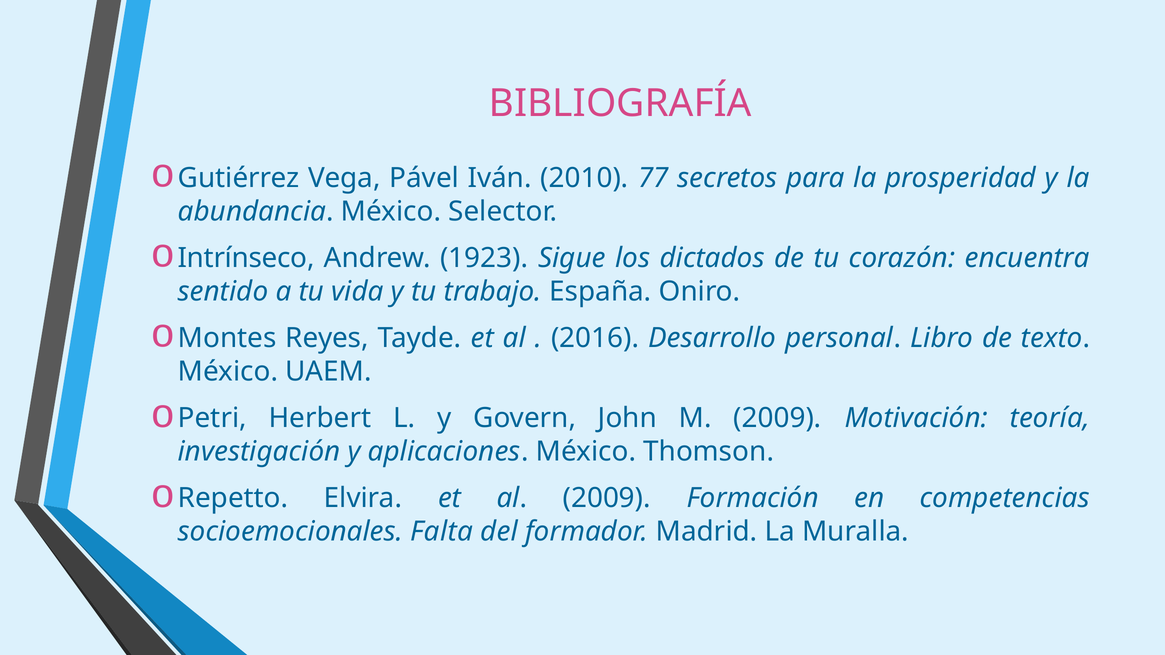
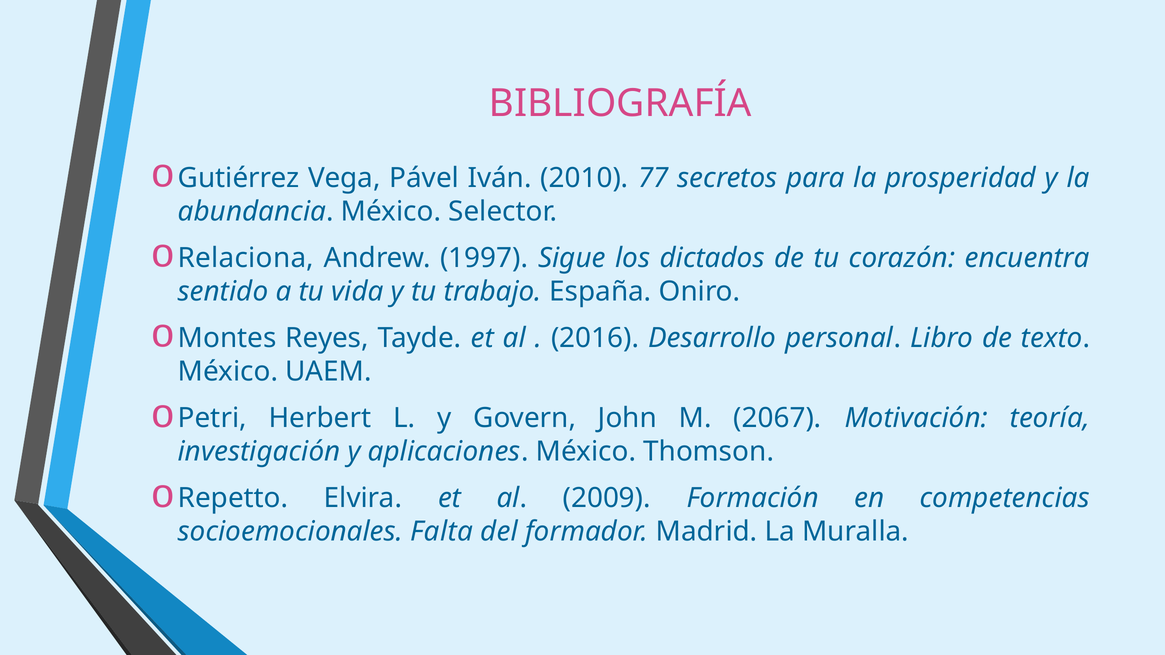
Intrínseco: Intrínseco -> Relaciona
1923: 1923 -> 1997
M 2009: 2009 -> 2067
